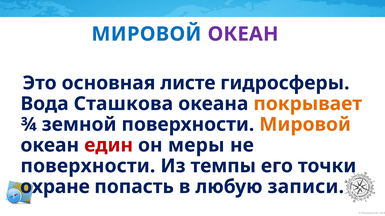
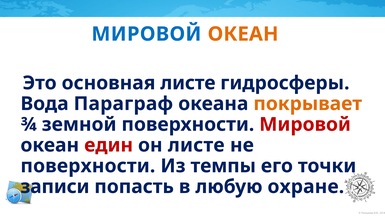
ОКЕАН at (243, 34) colour: purple -> orange
Сташкова: Сташкова -> Параграф
Мировой at (305, 125) colour: orange -> red
он меры: меры -> листе
охране: охране -> записи
записи: записи -> охране
